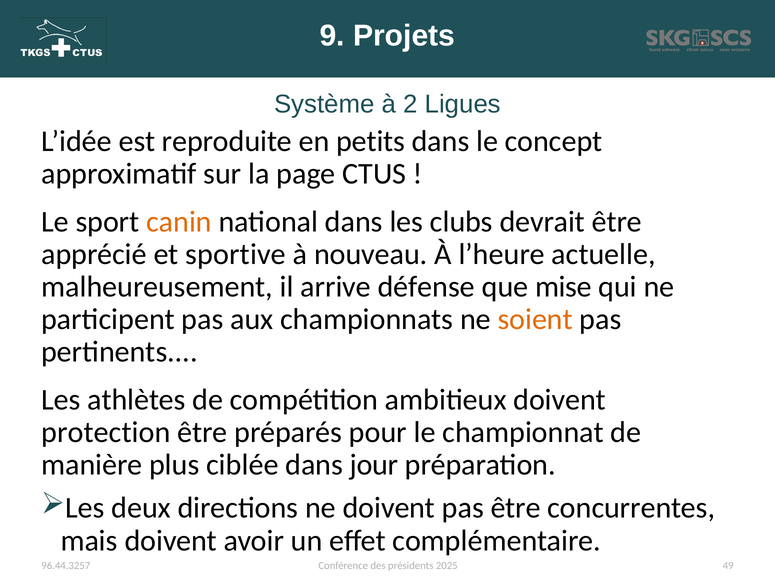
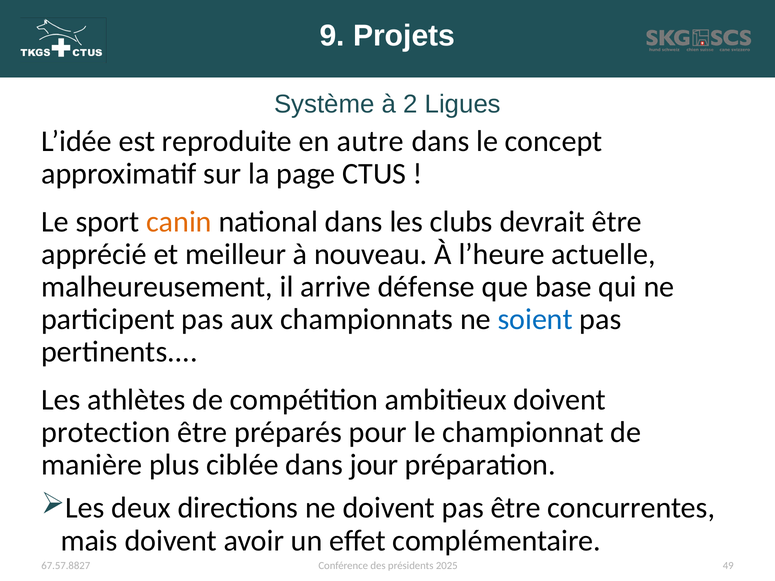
petits: petits -> autre
sportive: sportive -> meilleur
mise: mise -> base
soient colour: orange -> blue
96.44.3257: 96.44.3257 -> 67.57.8827
